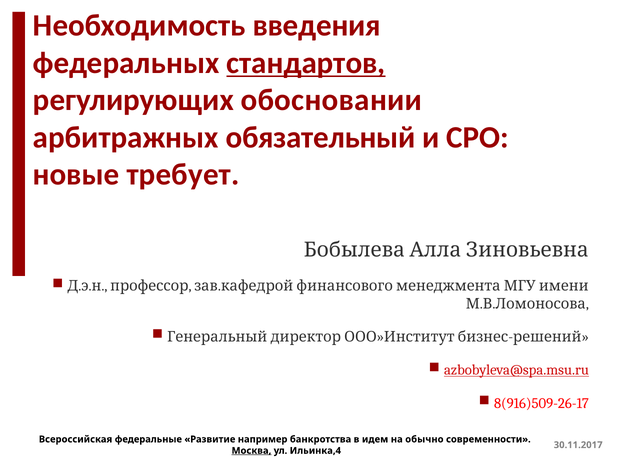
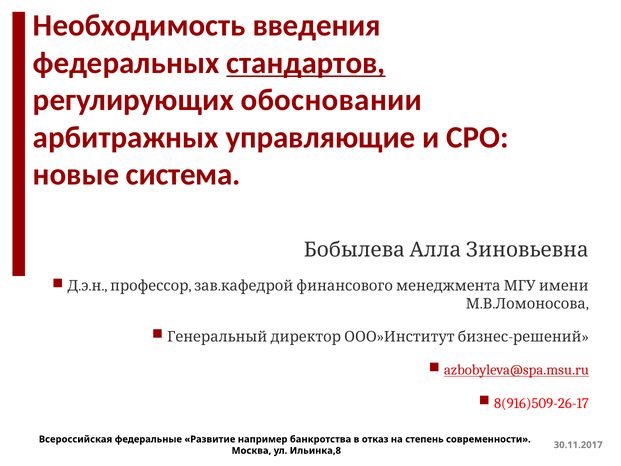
обязательный: обязательный -> управляющие
требует: требует -> система
идем: идем -> отказ
обычно: обычно -> степень
Москва underline: present -> none
Ильинка,4: Ильинка,4 -> Ильинка,8
